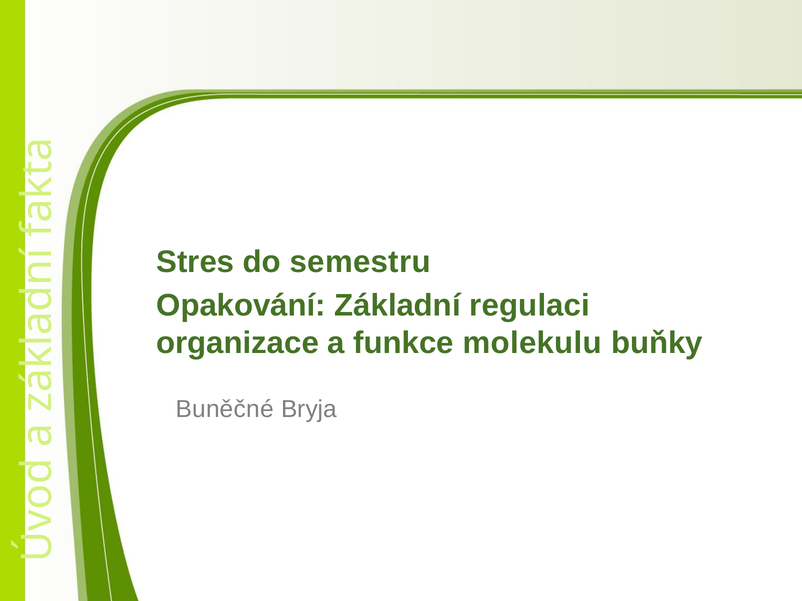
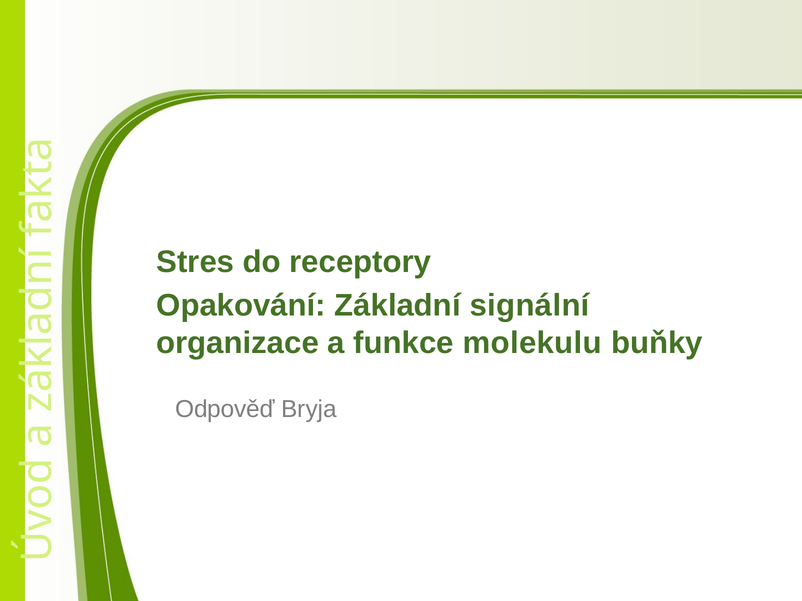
semestru: semestru -> receptory
regulaci: regulaci -> signální
Buněčné: Buněčné -> Odpověď
